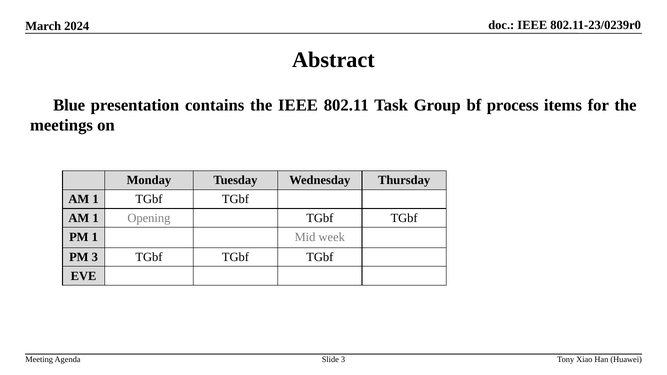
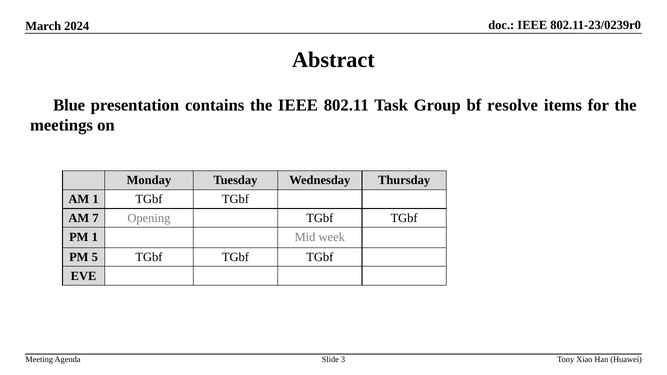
process: process -> resolve
1 at (96, 218): 1 -> 7
PM 3: 3 -> 5
